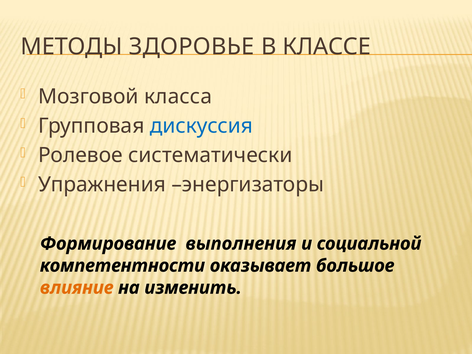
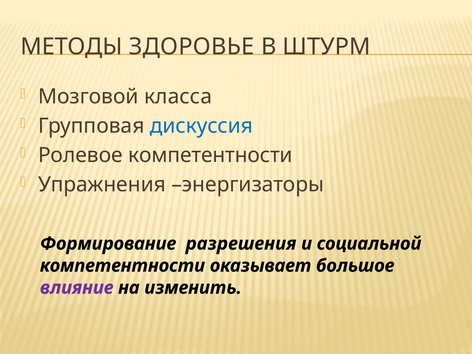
КЛАССЕ: КЛАССЕ -> ШТУРМ
Ролевое систематически: систематически -> компетентности
выполнения: выполнения -> разрешения
влияние colour: orange -> purple
